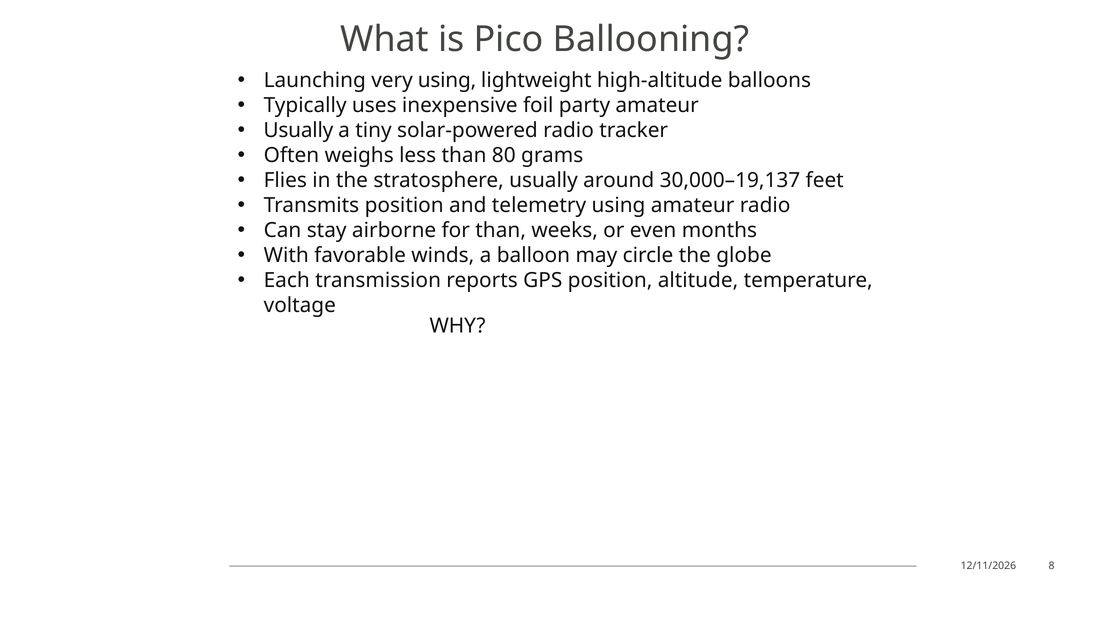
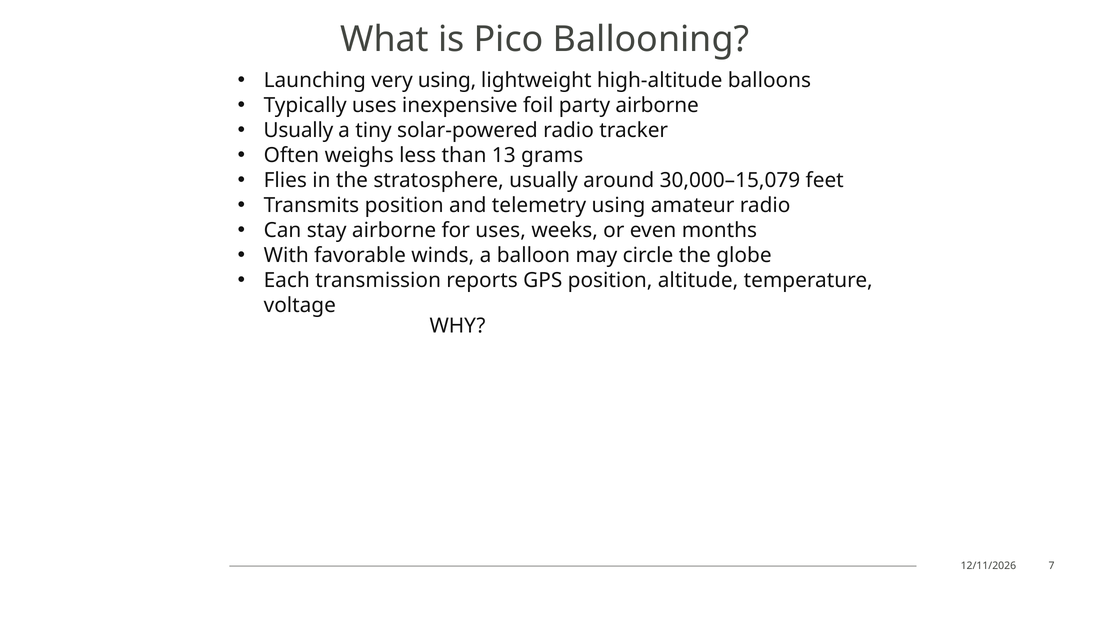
party amateur: amateur -> airborne
80: 80 -> 13
30,000–19,137: 30,000–19,137 -> 30,000–15,079
for than: than -> uses
8: 8 -> 7
